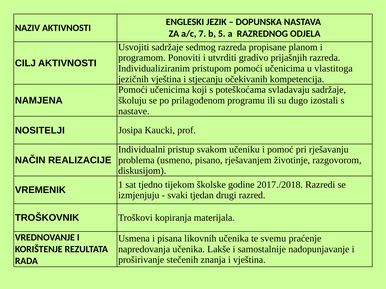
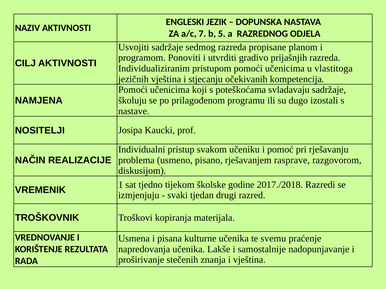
životinje: životinje -> rasprave
likovnih: likovnih -> kulturne
